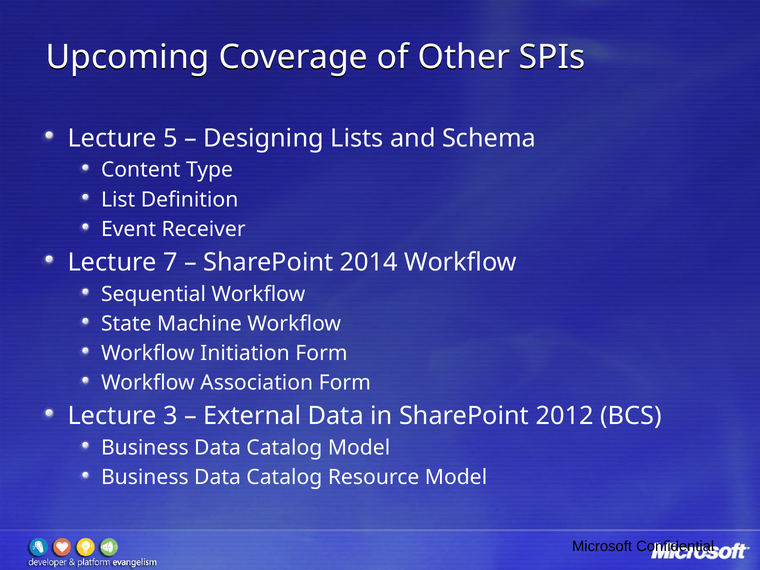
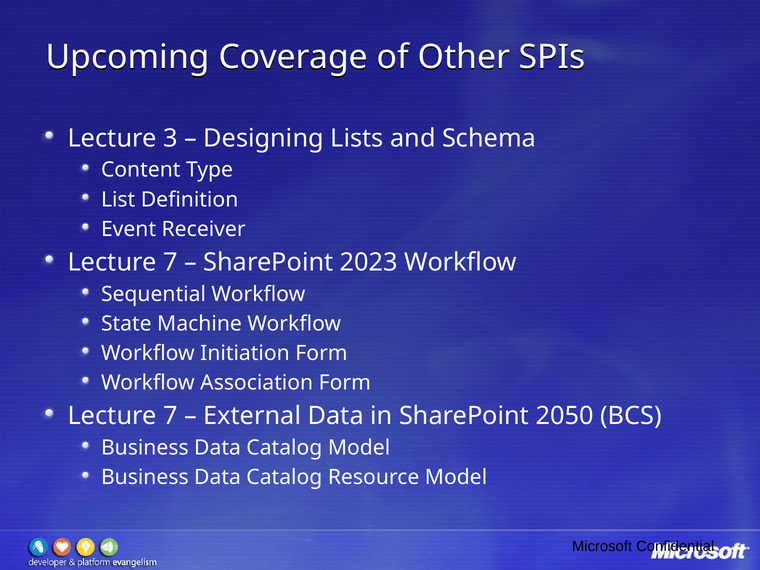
5: 5 -> 3
2014: 2014 -> 2023
3 at (170, 416): 3 -> 7
2012: 2012 -> 2050
